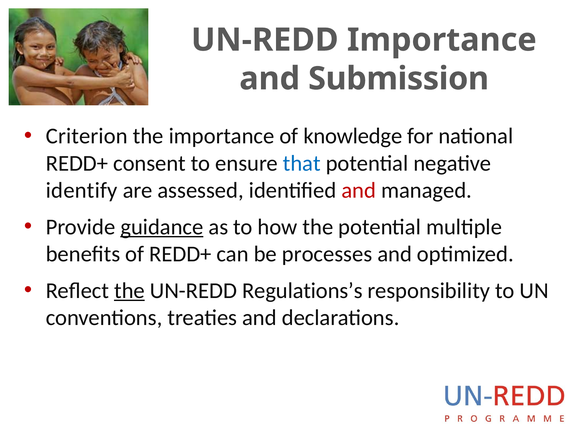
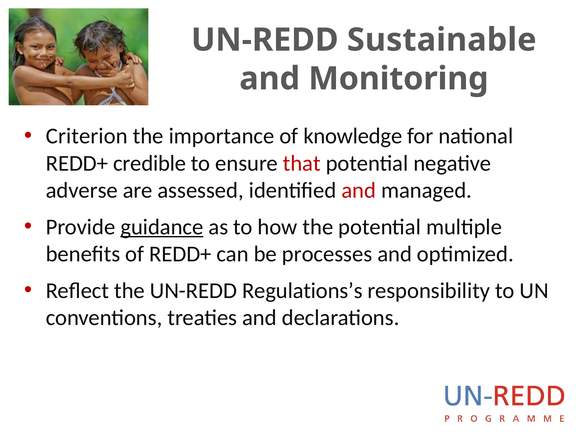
UN-REDD Importance: Importance -> Sustainable
Submission: Submission -> Monitoring
consent: consent -> credible
that colour: blue -> red
identify: identify -> adverse
the at (129, 291) underline: present -> none
